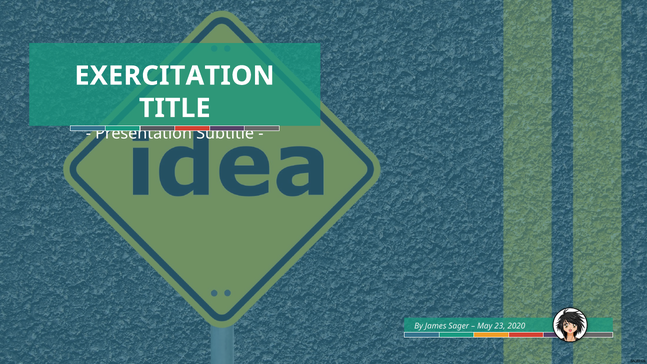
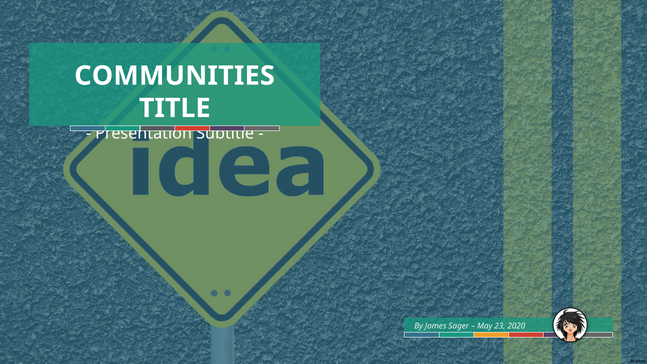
EXERCITATION: EXERCITATION -> COMMUNITIES
